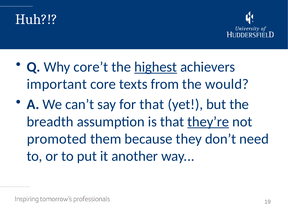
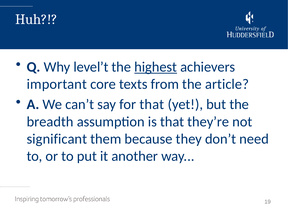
core’t: core’t -> level’t
would: would -> article
they’re underline: present -> none
promoted: promoted -> significant
